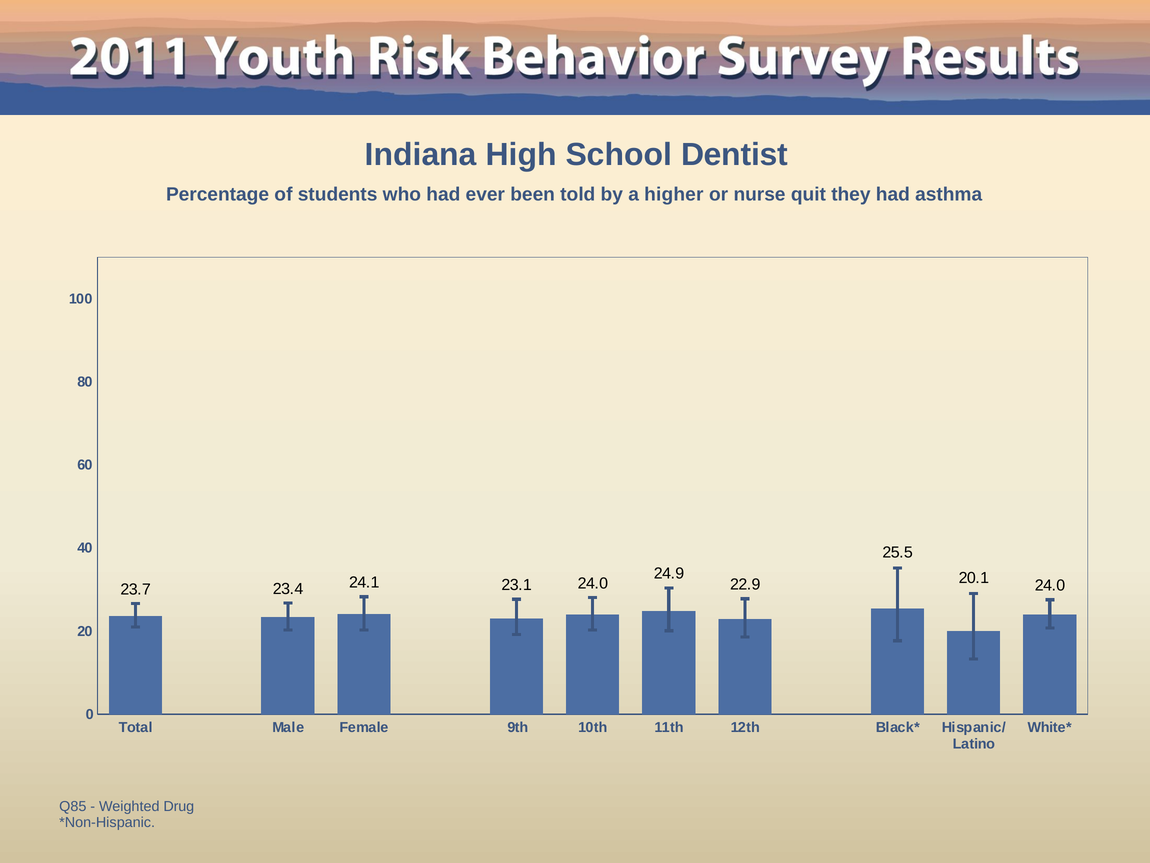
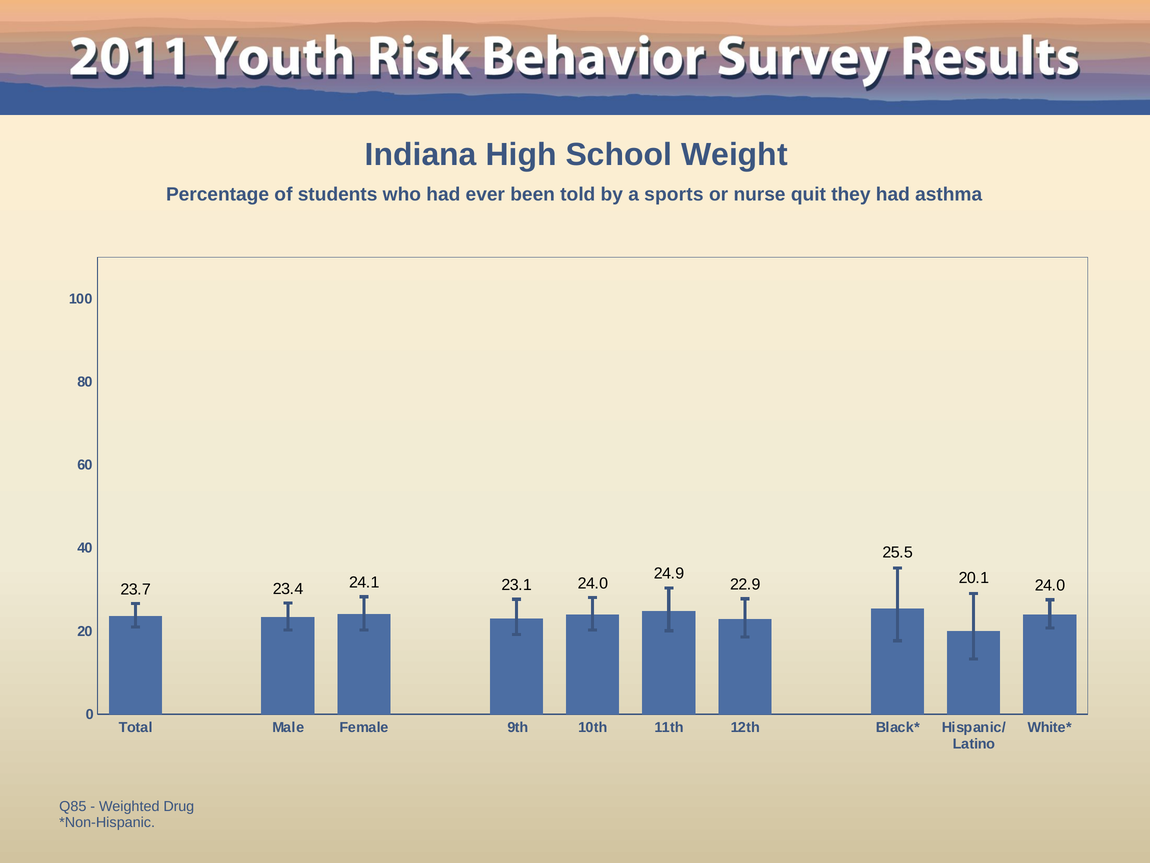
Dentist: Dentist -> Weight
higher: higher -> sports
